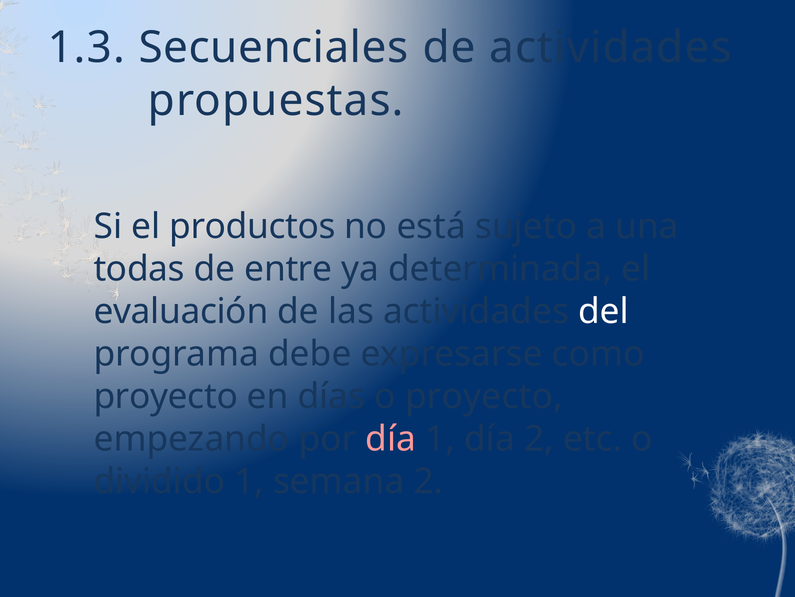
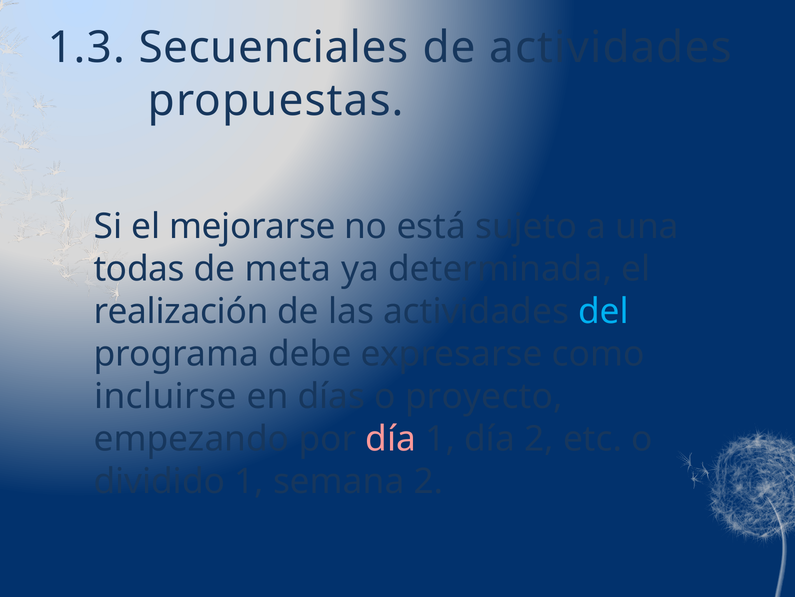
productos: productos -> mejorarse
entre: entre -> meta
evaluación: evaluación -> realización
del colour: white -> light blue
proyecto at (166, 396): proyecto -> incluirse
